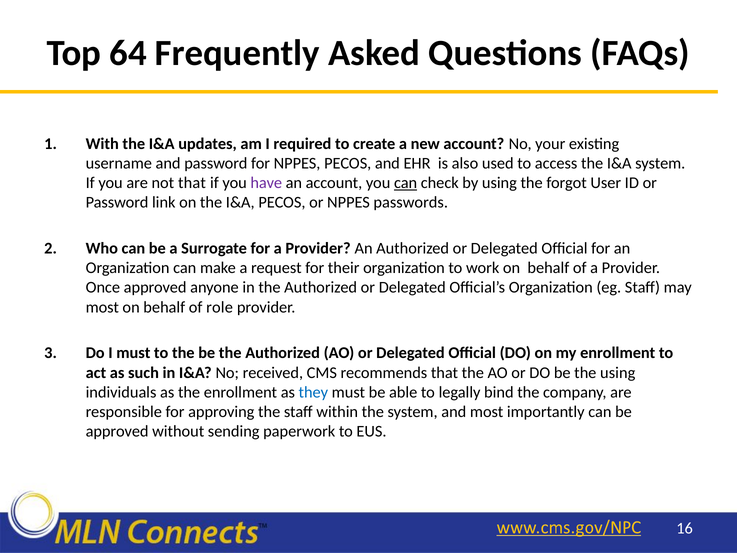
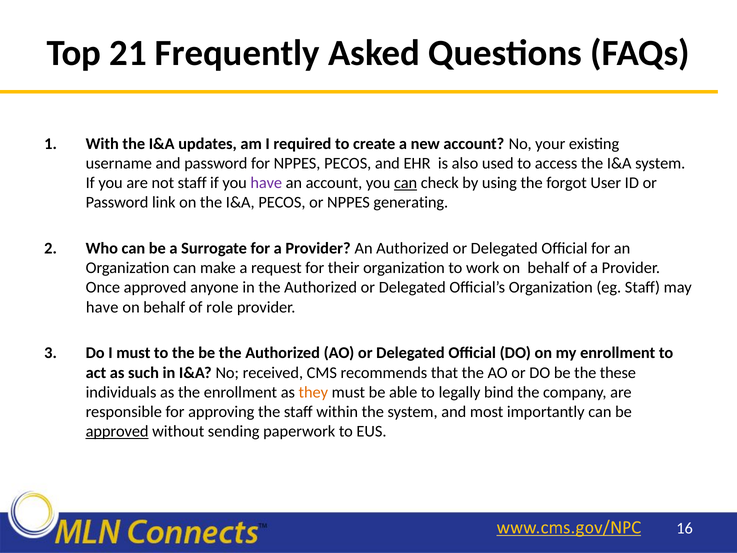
64: 64 -> 21
not that: that -> staff
passwords: passwords -> generating
most at (102, 307): most -> have
the using: using -> these
they colour: blue -> orange
approved at (117, 431) underline: none -> present
